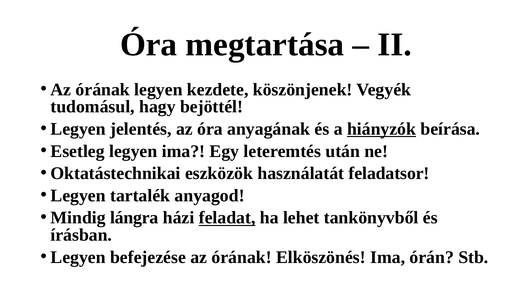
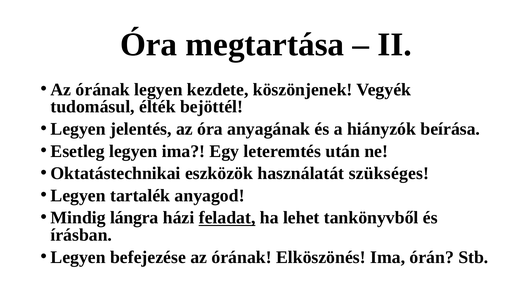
hagy: hagy -> élték
hiányzók underline: present -> none
feladatsor: feladatsor -> szükséges
